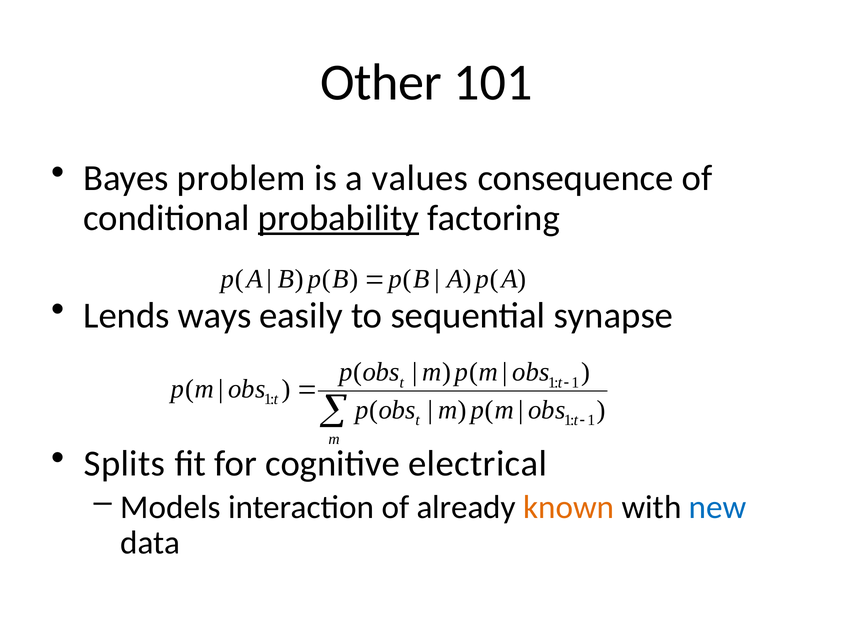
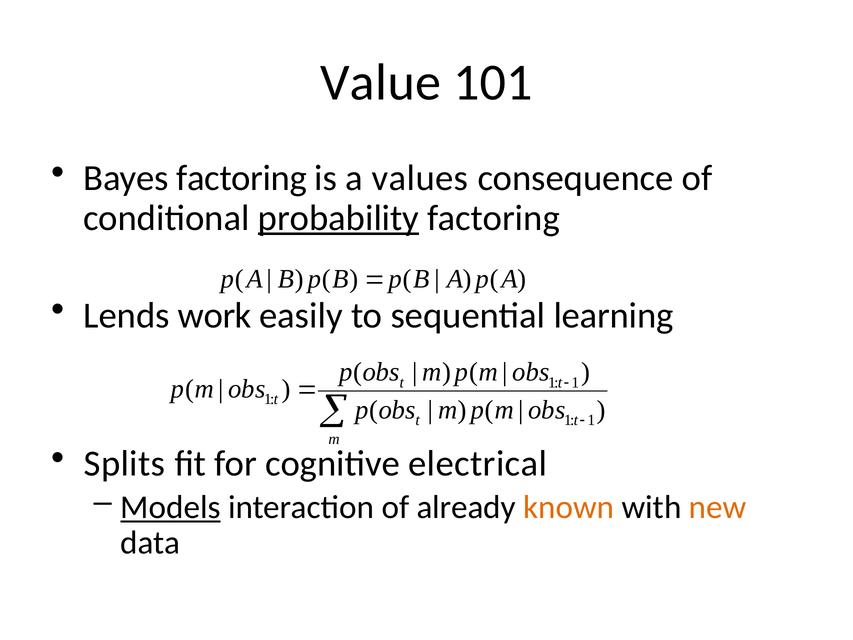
Other: Other -> Value
Bayes problem: problem -> factoring
ways: ways -> work
synapse: synapse -> learning
Models underline: none -> present
new colour: blue -> orange
